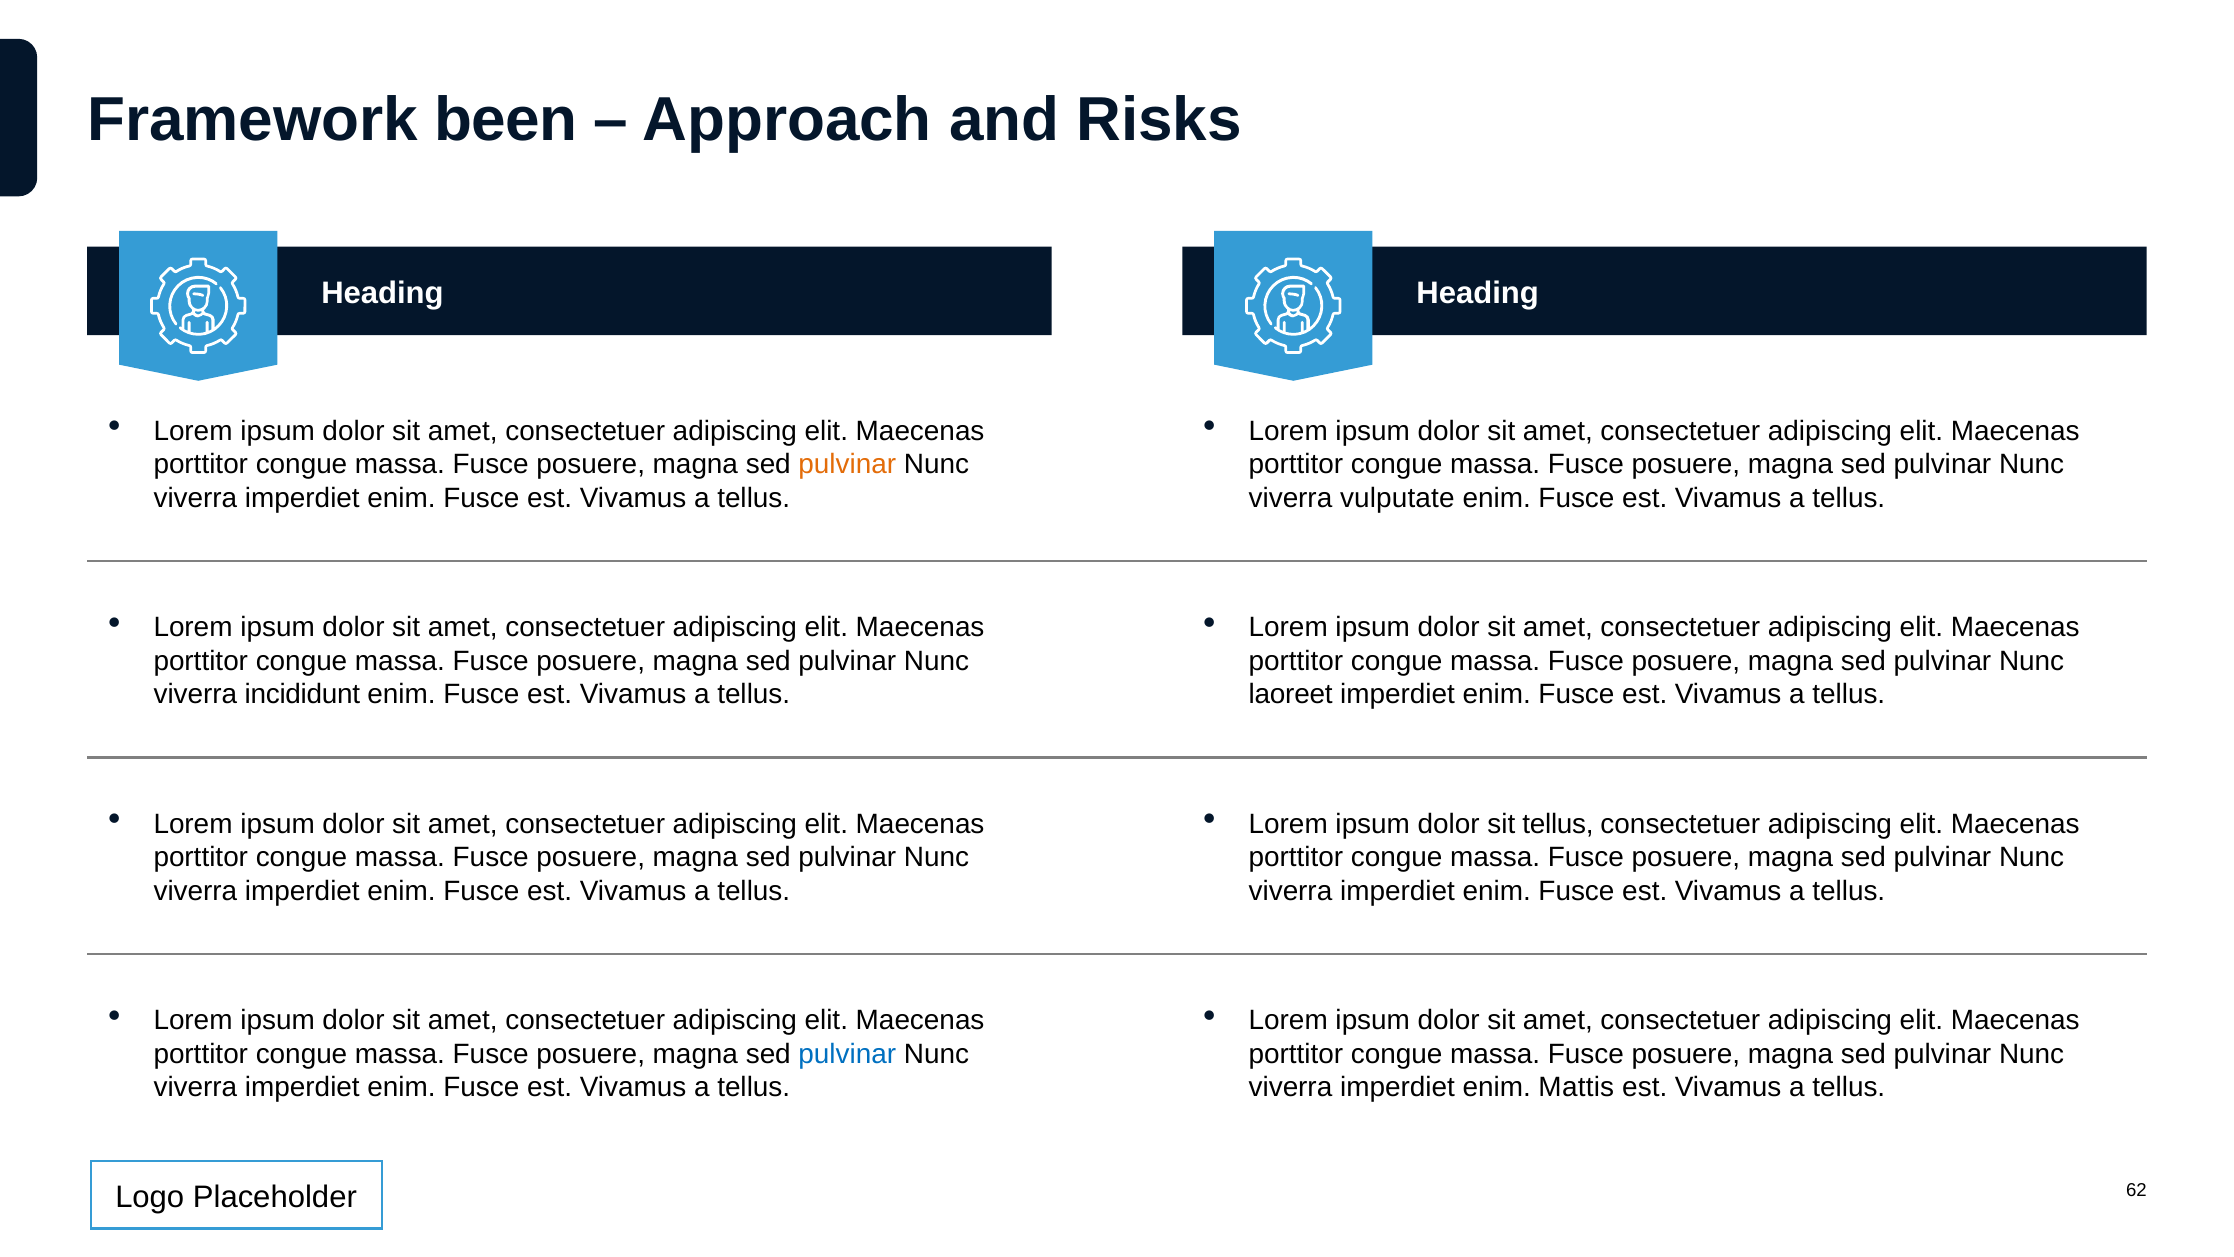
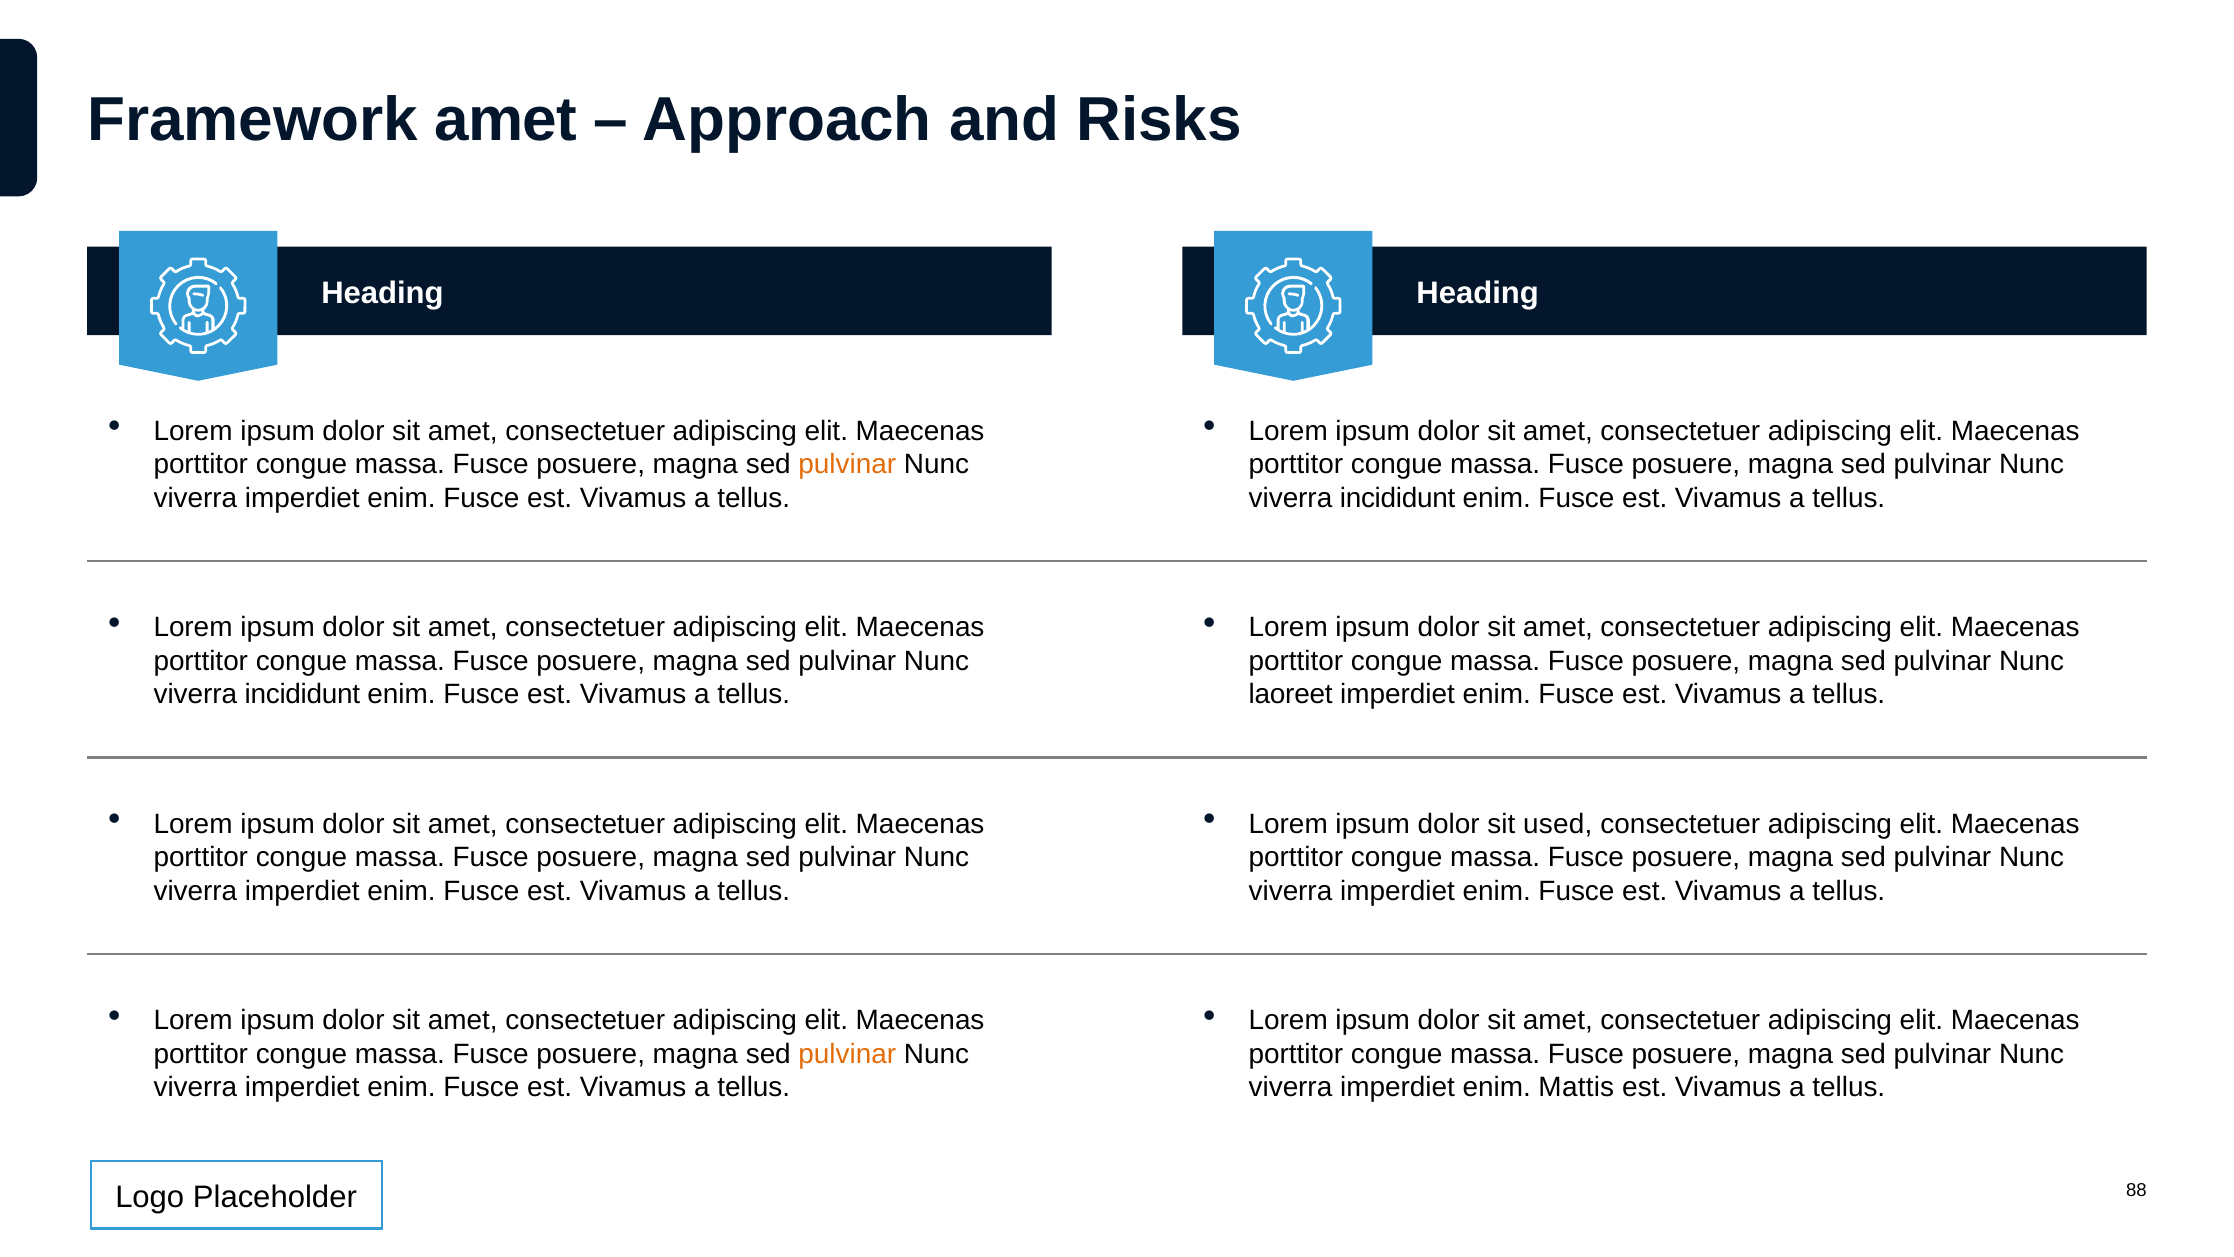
Framework been: been -> amet
vulputate at (1397, 498): vulputate -> incididunt
sit tellus: tellus -> used
pulvinar at (847, 1054) colour: blue -> orange
62: 62 -> 88
